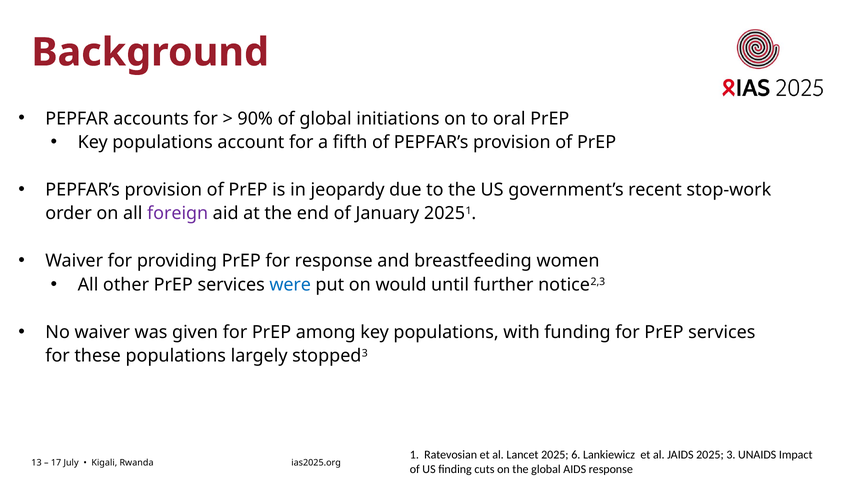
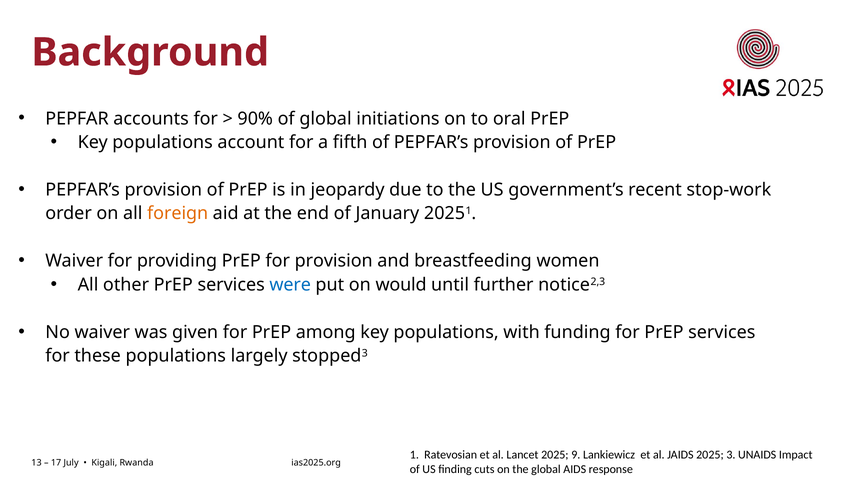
foreign colour: purple -> orange
for response: response -> provision
6: 6 -> 9
